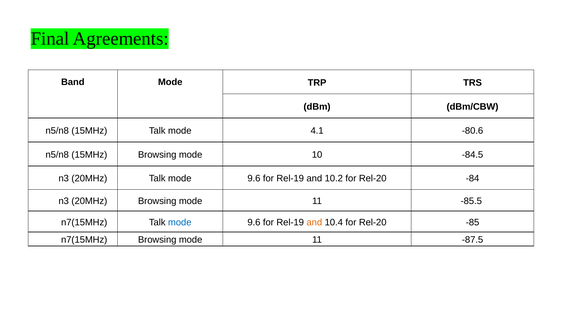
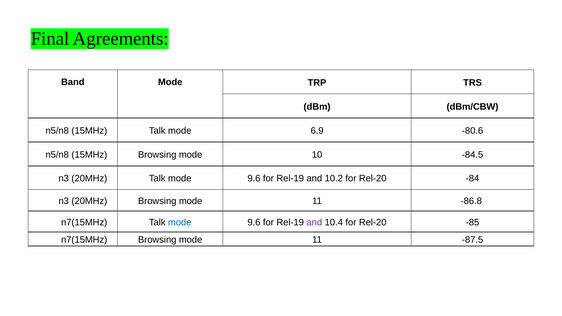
4.1: 4.1 -> 6.9
-85.5: -85.5 -> -86.8
and at (314, 222) colour: orange -> purple
